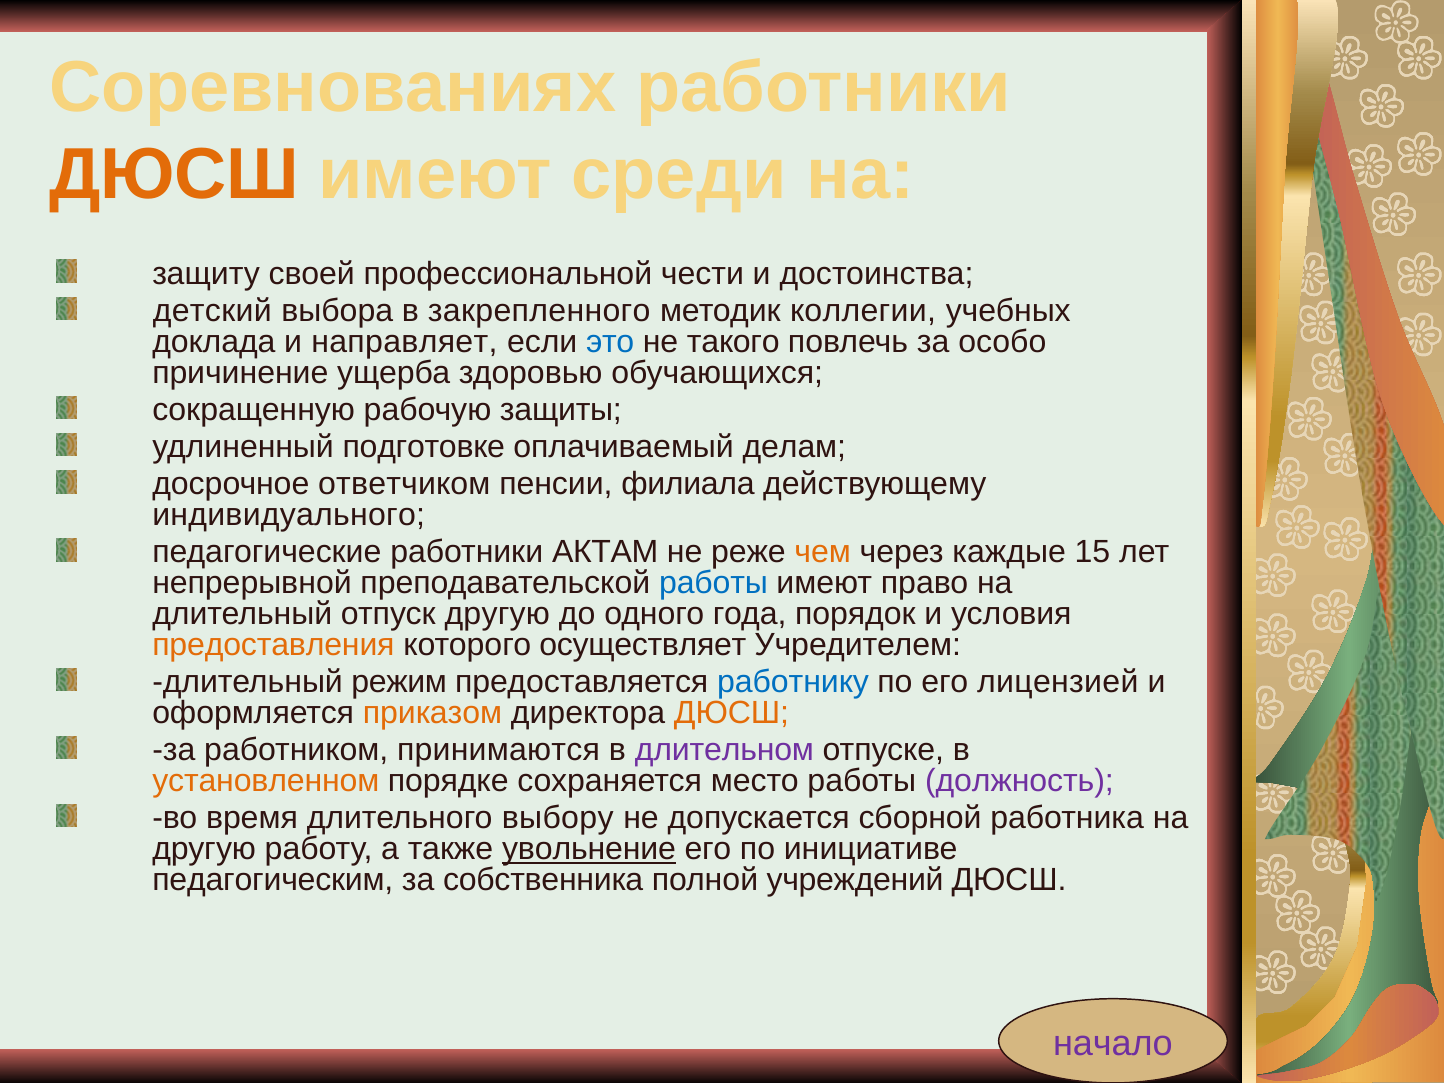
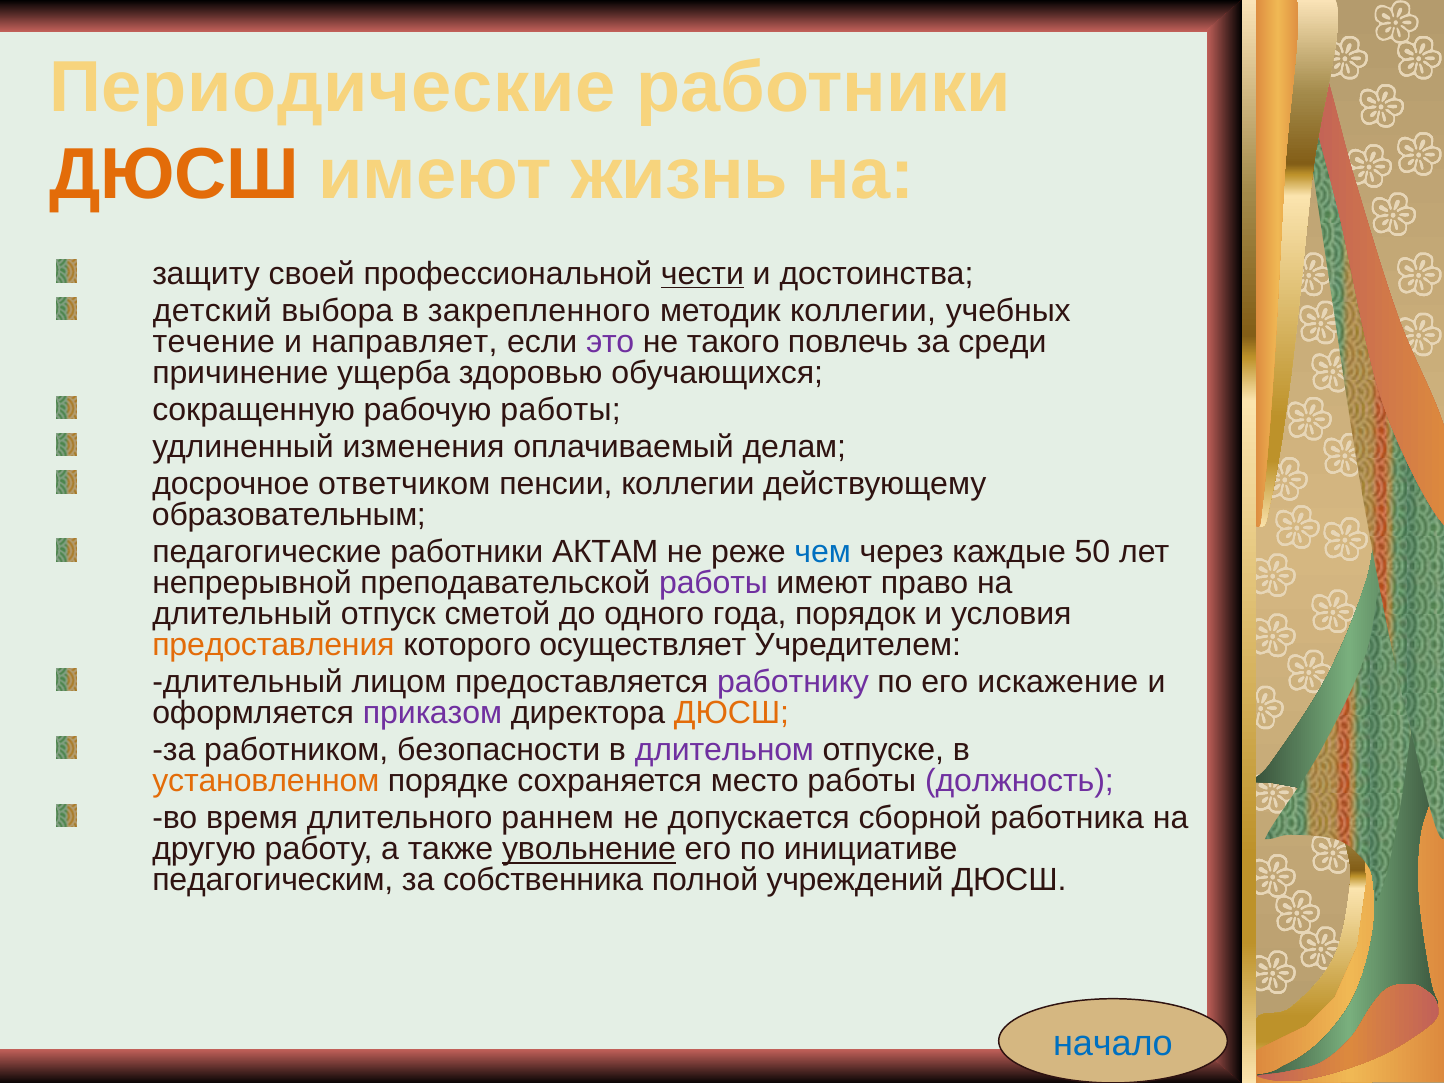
Соревнованиях: Соревнованиях -> Периодические
среди: среди -> жизнь
чести underline: none -> present
доклада: доклада -> течение
это colour: blue -> purple
особо: особо -> среди
рабочую защиты: защиты -> работы
подготовке: подготовке -> изменения
пенсии филиала: филиала -> коллегии
индивидуального: индивидуального -> образовательным
чем colour: orange -> blue
15: 15 -> 50
работы at (713, 583) colour: blue -> purple
отпуск другую: другую -> сметой
режим: режим -> лицом
работнику colour: blue -> purple
лицензией: лицензией -> искажение
приказом colour: orange -> purple
принимаются: принимаются -> безопасности
выбору: выбору -> раннем
начало colour: purple -> blue
